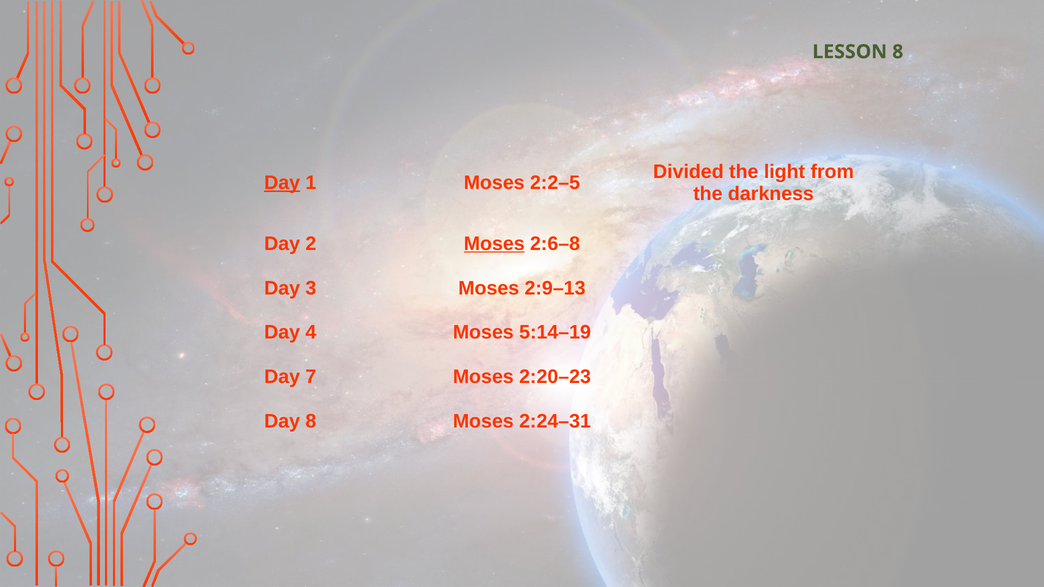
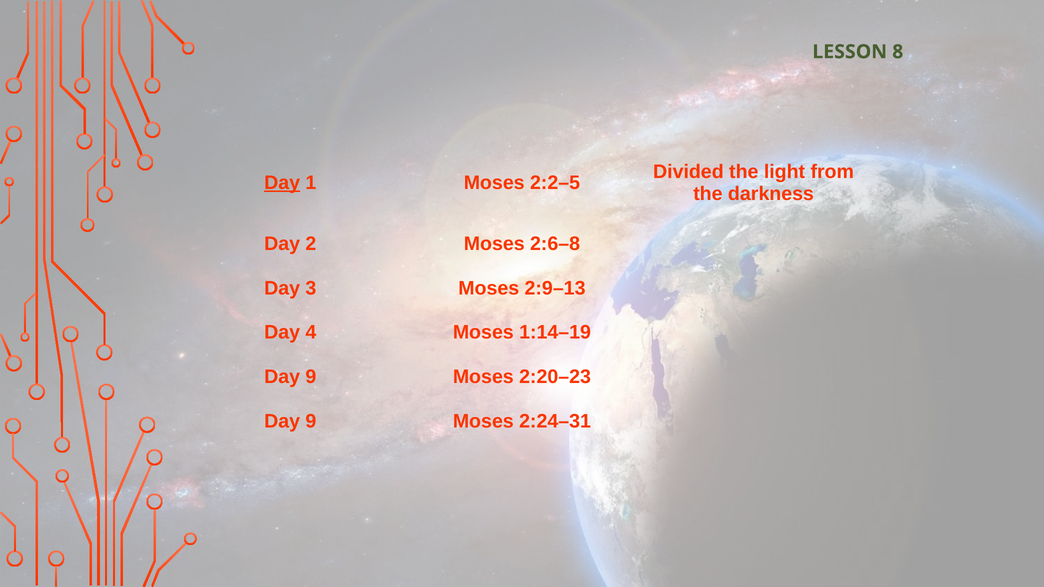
Moses at (494, 244) underline: present -> none
5:14–19: 5:14–19 -> 1:14–19
7 at (311, 377): 7 -> 9
8 at (311, 421): 8 -> 9
